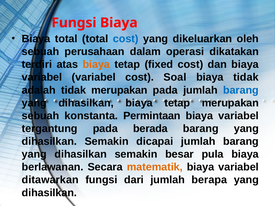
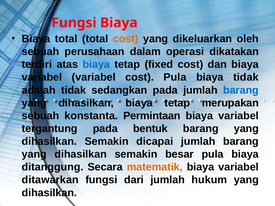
cost at (126, 39) colour: blue -> orange
biaya at (96, 65) colour: orange -> blue
cost Soal: Soal -> Pula
tidak merupakan: merupakan -> sedangkan
berada: berada -> bentuk
berlawanan: berlawanan -> ditanggung
berapa: berapa -> hukum
